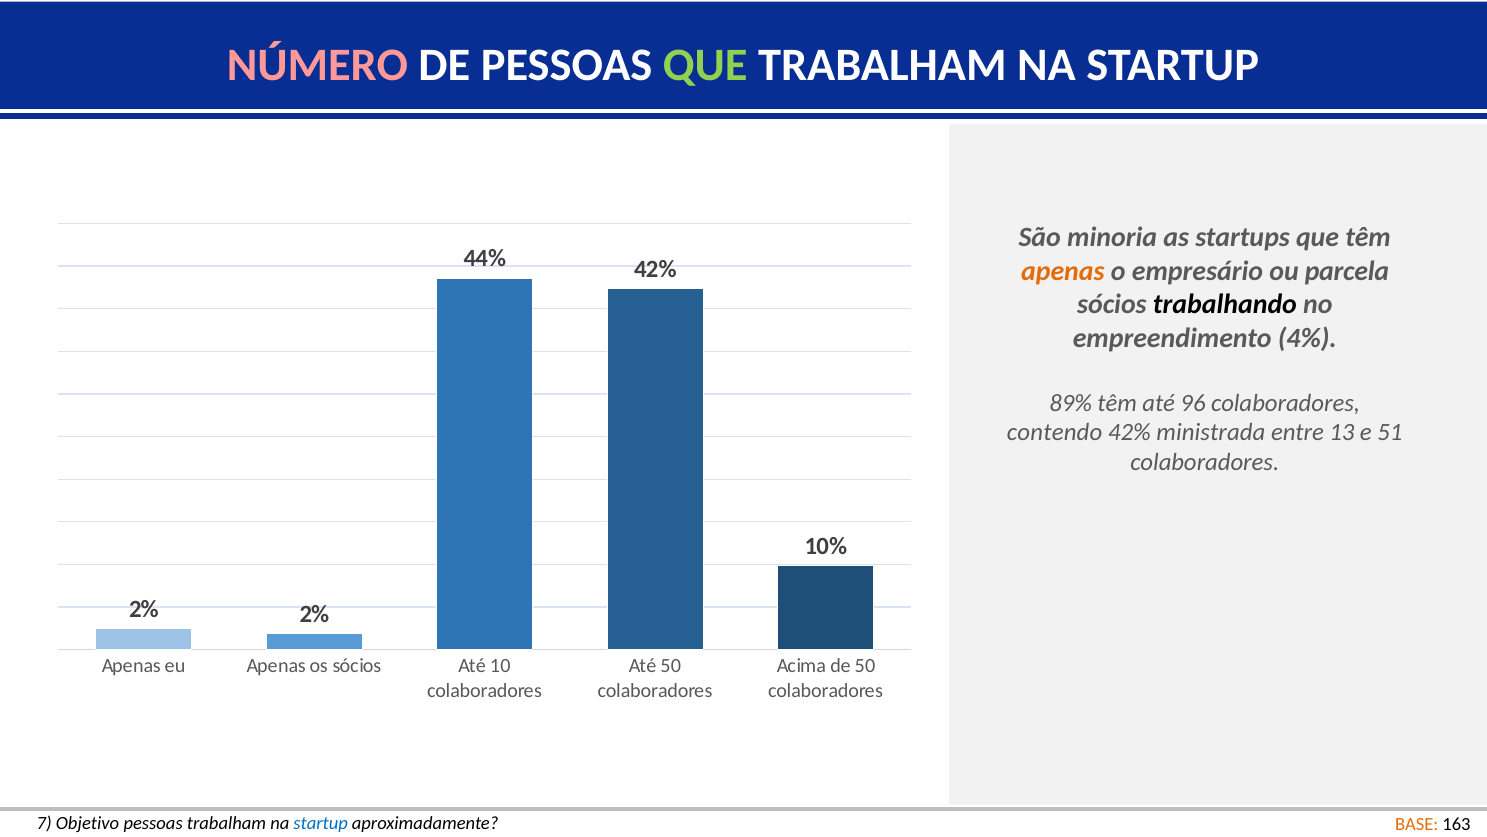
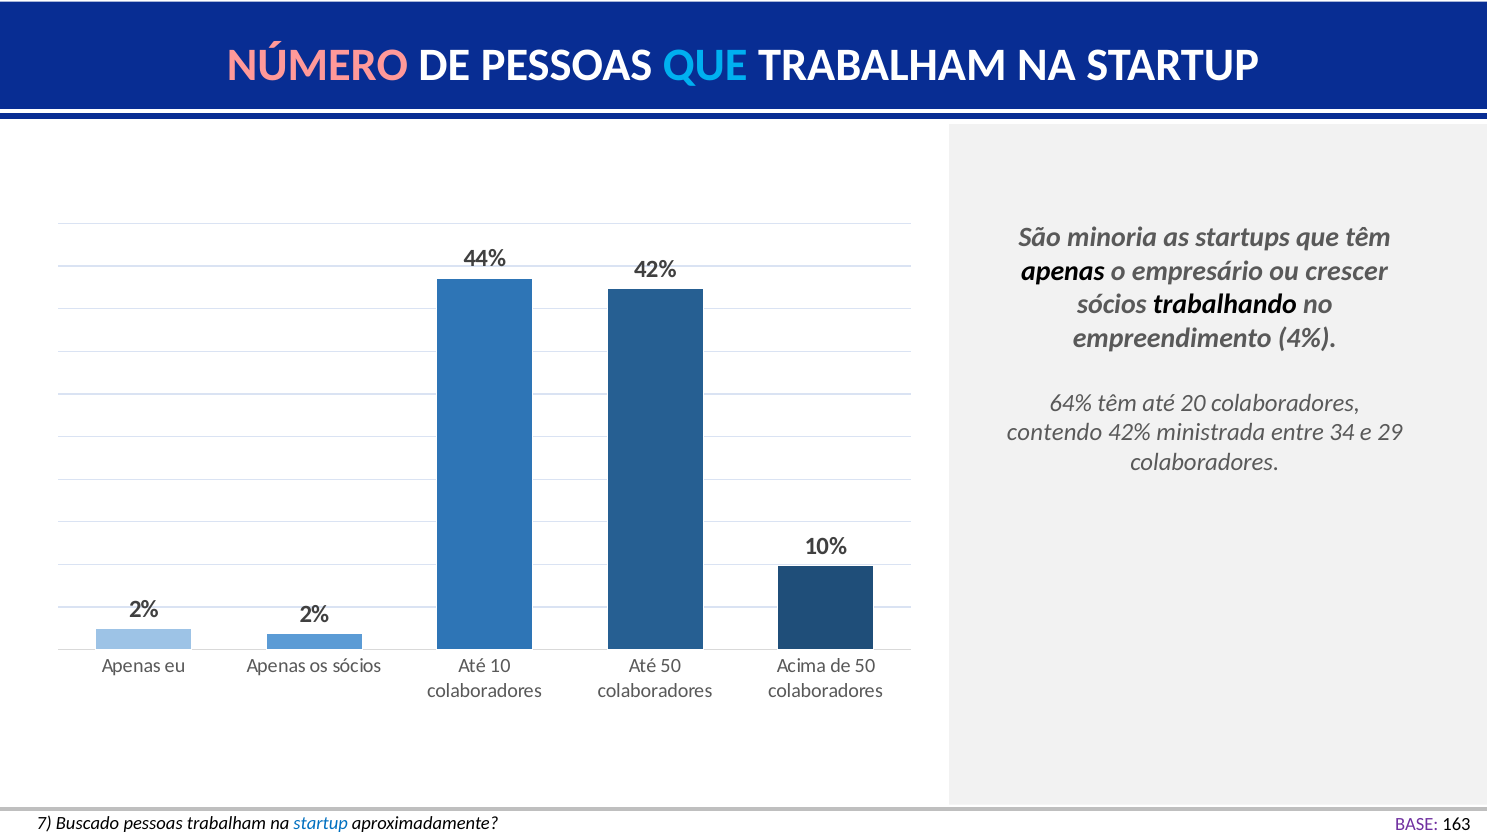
QUE at (705, 65) colour: light green -> light blue
apenas at (1063, 271) colour: orange -> black
parcela: parcela -> crescer
89%: 89% -> 64%
96: 96 -> 20
13: 13 -> 34
51: 51 -> 29
Objetivo: Objetivo -> Buscado
BASE colour: orange -> purple
